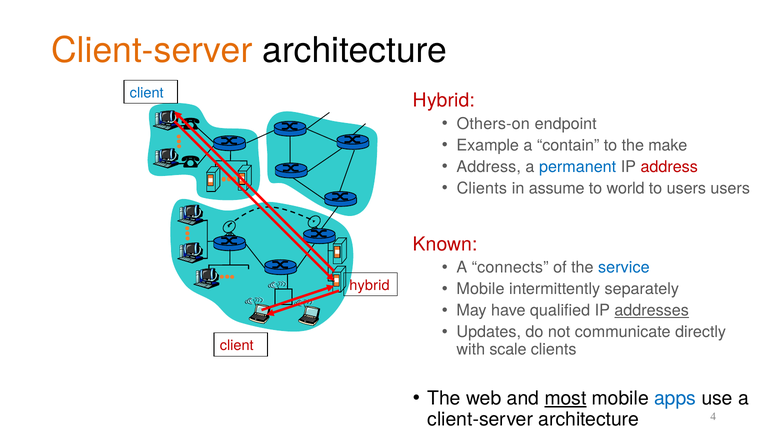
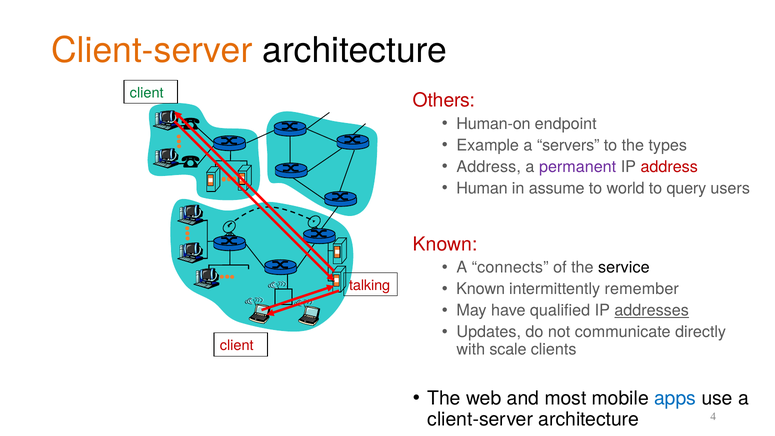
client at (147, 93) colour: blue -> green
Hybrid at (444, 100): Hybrid -> Others
Others-on: Others-on -> Human-on
contain: contain -> servers
make: make -> types
permanent colour: blue -> purple
Clients at (482, 188): Clients -> Human
to users: users -> query
service colour: blue -> black
hybrid at (369, 285): hybrid -> talking
Mobile at (480, 289): Mobile -> Known
separately: separately -> remember
most underline: present -> none
